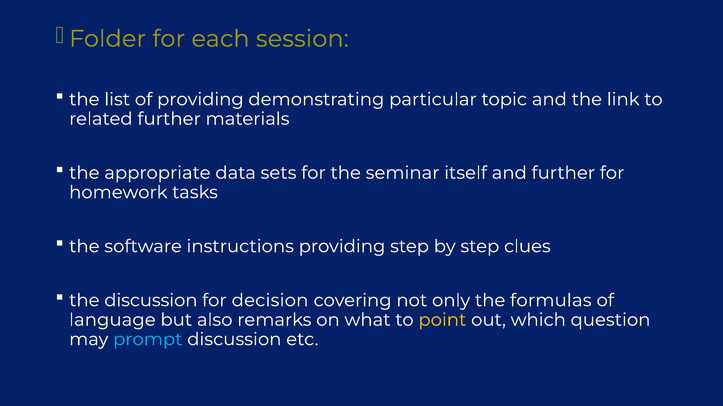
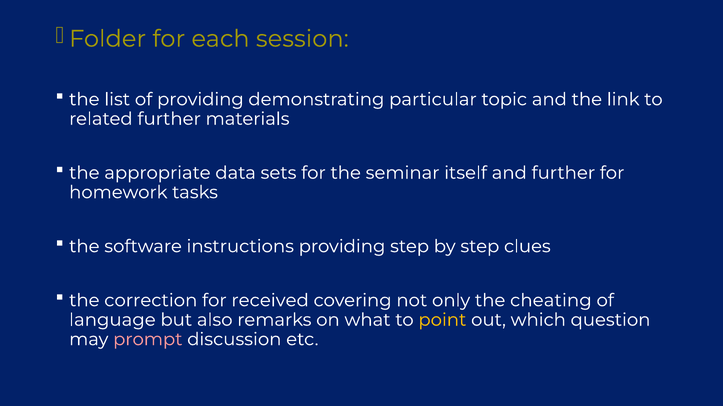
the discussion: discussion -> correction
decision: decision -> received
formulas: formulas -> cheating
prompt colour: light blue -> pink
